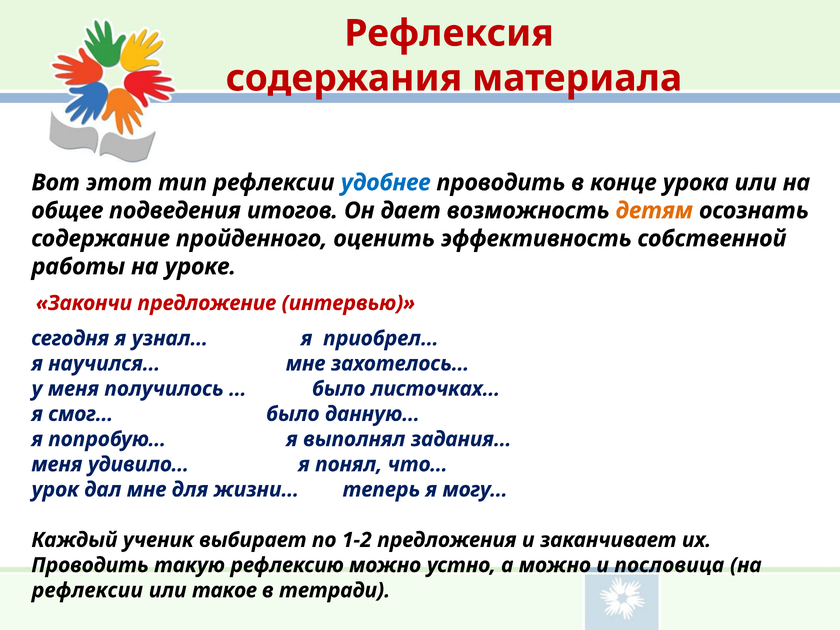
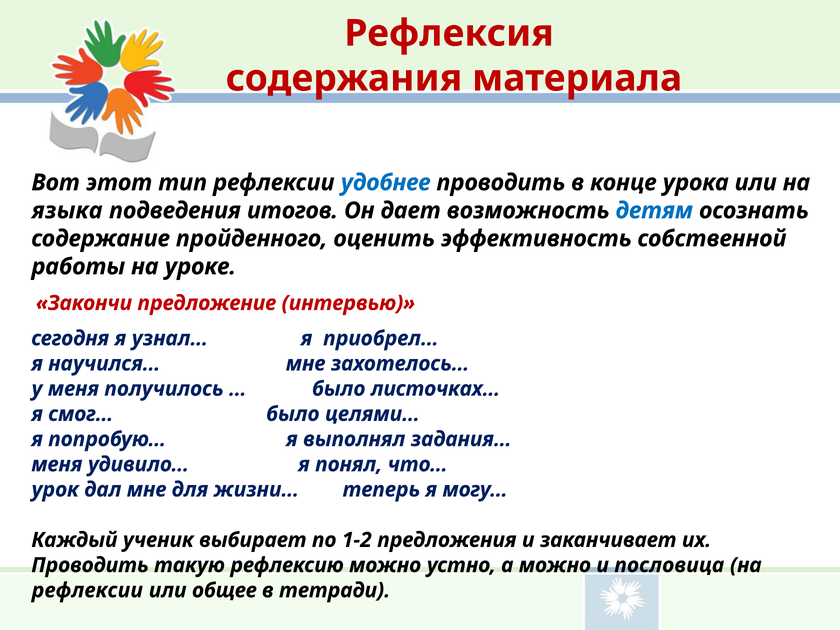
общее: общее -> языка
детям colour: orange -> blue
данную…: данную… -> целями…
такое: такое -> общее
